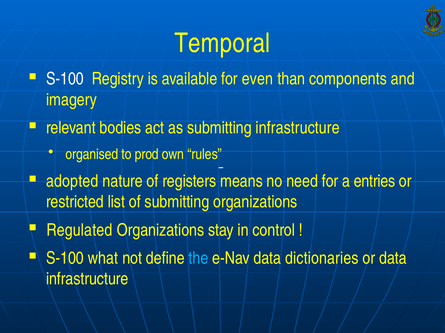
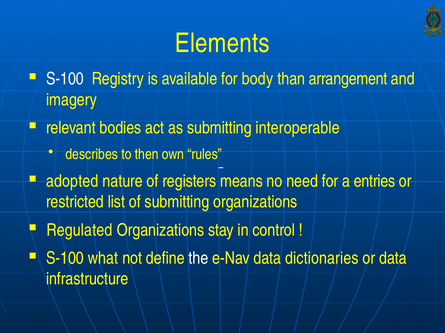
Temporal: Temporal -> Elements
even: even -> body
components: components -> arrangement
submitting infrastructure: infrastructure -> interoperable
organised: organised -> describes
prod: prod -> then
the colour: light blue -> white
